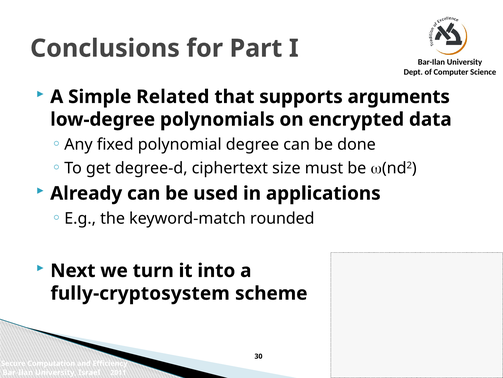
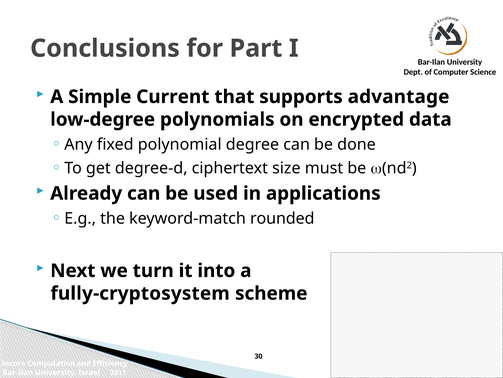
Related: Related -> Current
arguments: arguments -> advantage
